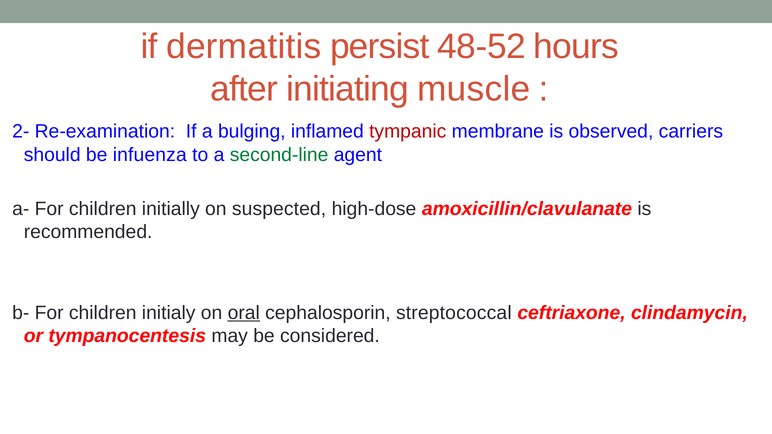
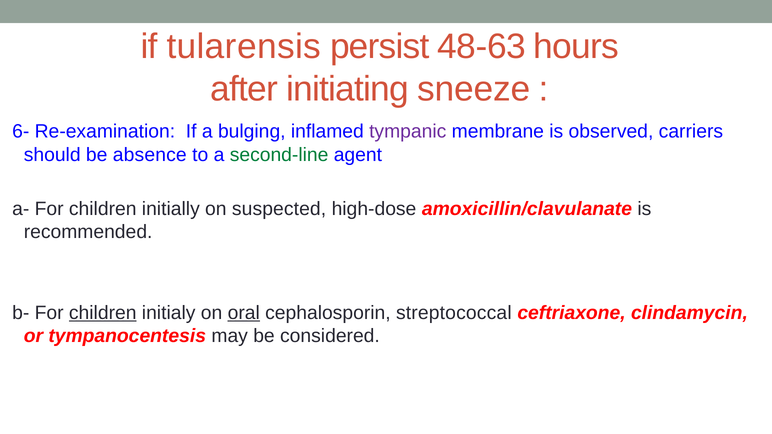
dermatitis: dermatitis -> tularensis
48-52: 48-52 -> 48-63
muscle: muscle -> sneeze
2-: 2- -> 6-
tympanic colour: red -> purple
infuenza: infuenza -> absence
children at (103, 313) underline: none -> present
